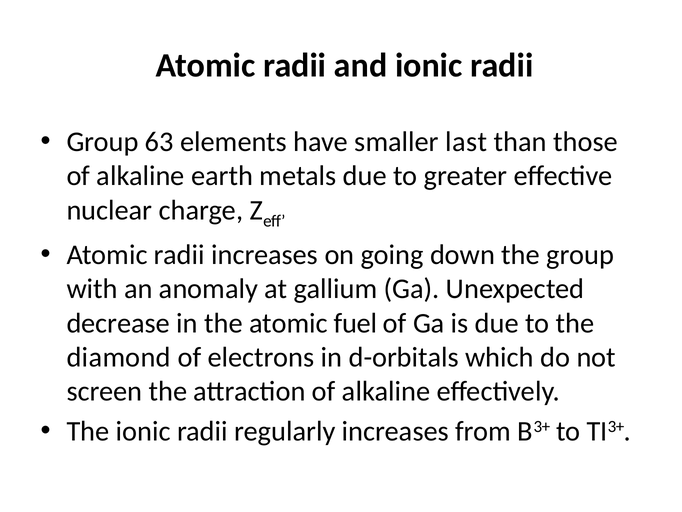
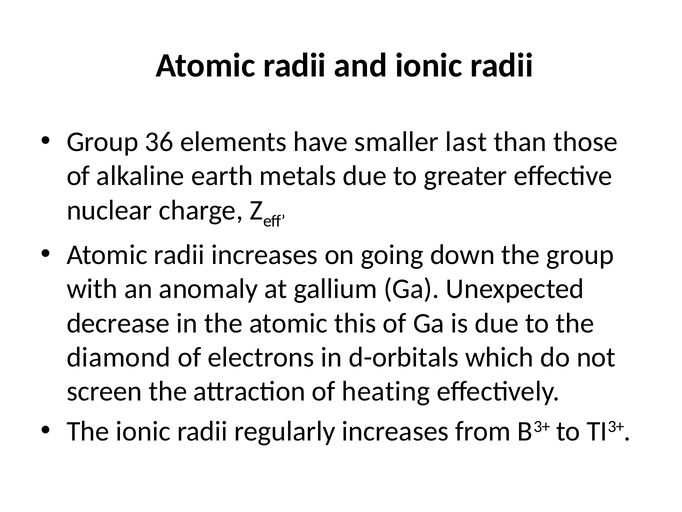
63: 63 -> 36
fuel: fuel -> this
attraction of alkaline: alkaline -> heating
